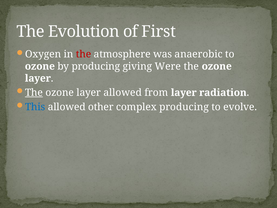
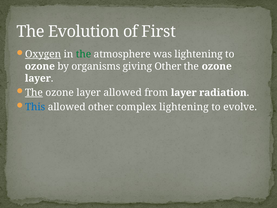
Oxygen underline: none -> present
the at (84, 54) colour: red -> green
was anaerobic: anaerobic -> lightening
by producing: producing -> organisms
giving Were: Were -> Other
complex producing: producing -> lightening
